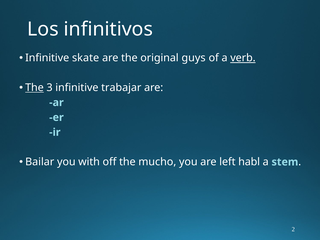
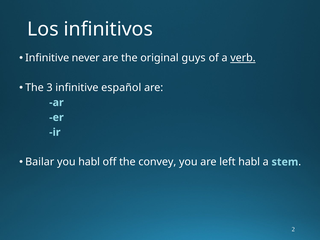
skate: skate -> never
The at (34, 88) underline: present -> none
trabajar: trabajar -> español
you with: with -> habl
mucho: mucho -> convey
